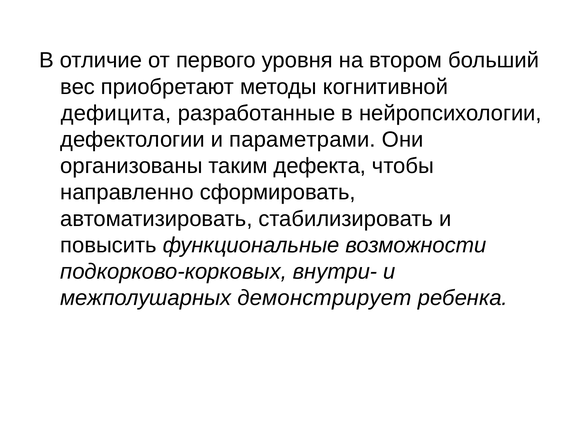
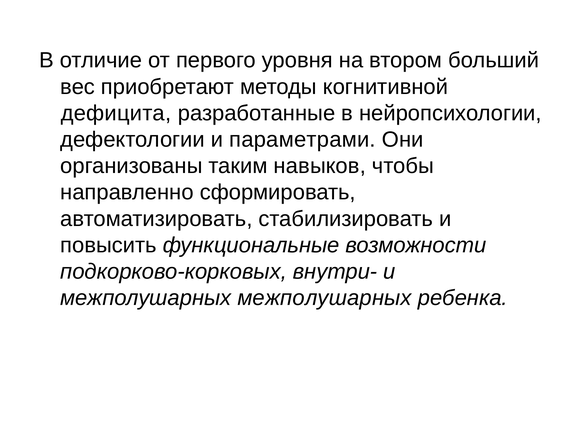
дефекта: дефекта -> навыков
межполушарных демонстрирует: демонстрирует -> межполушарных
